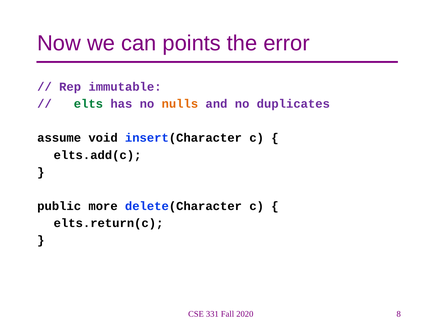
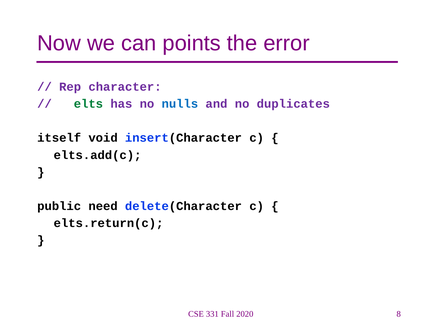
immutable: immutable -> character
nulls colour: orange -> blue
assume: assume -> itself
more: more -> need
